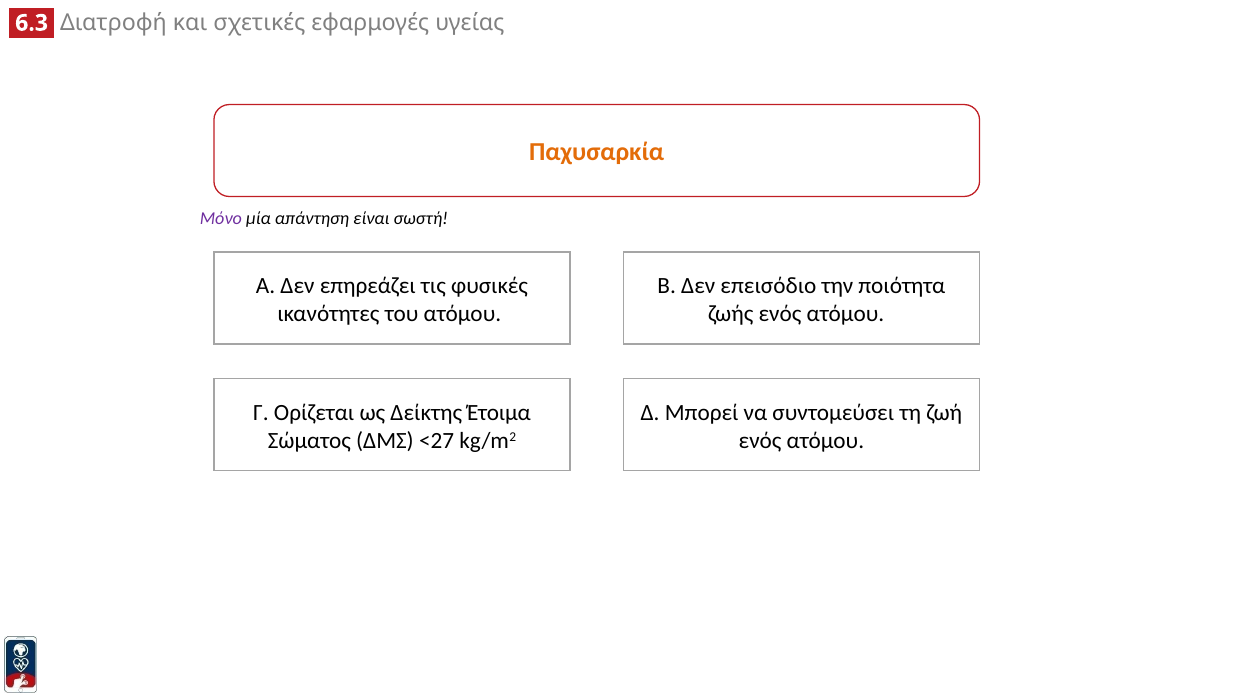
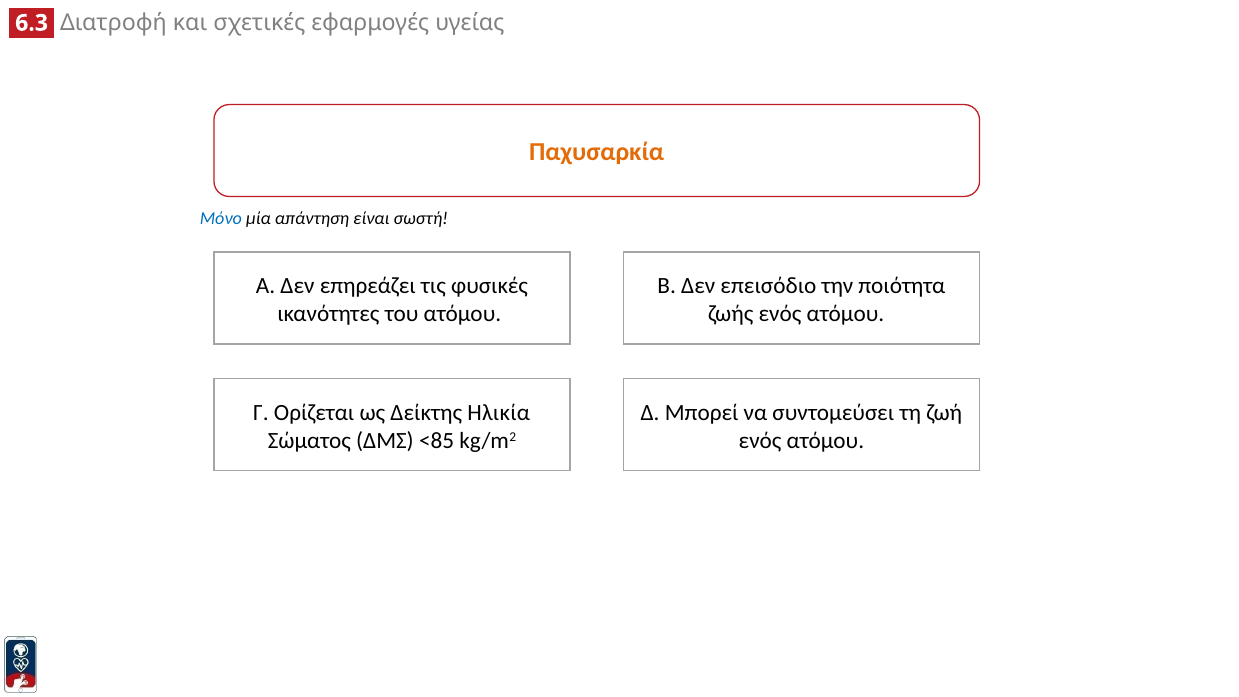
Μόνο colour: purple -> blue
Έτοιμα: Έτοιμα -> Ηλικία
<27: <27 -> <85
